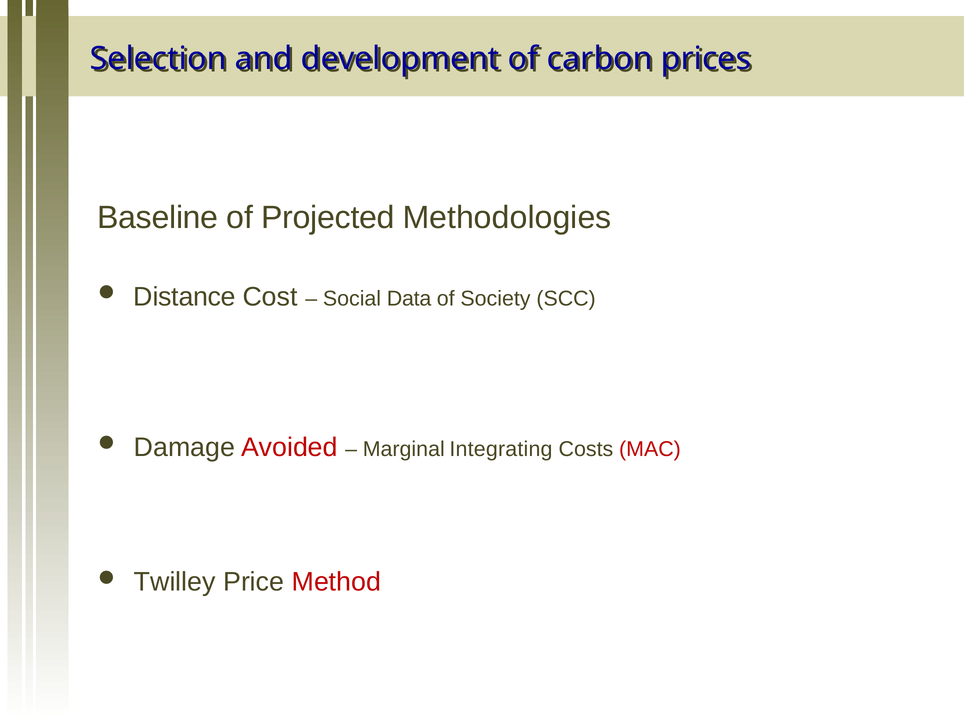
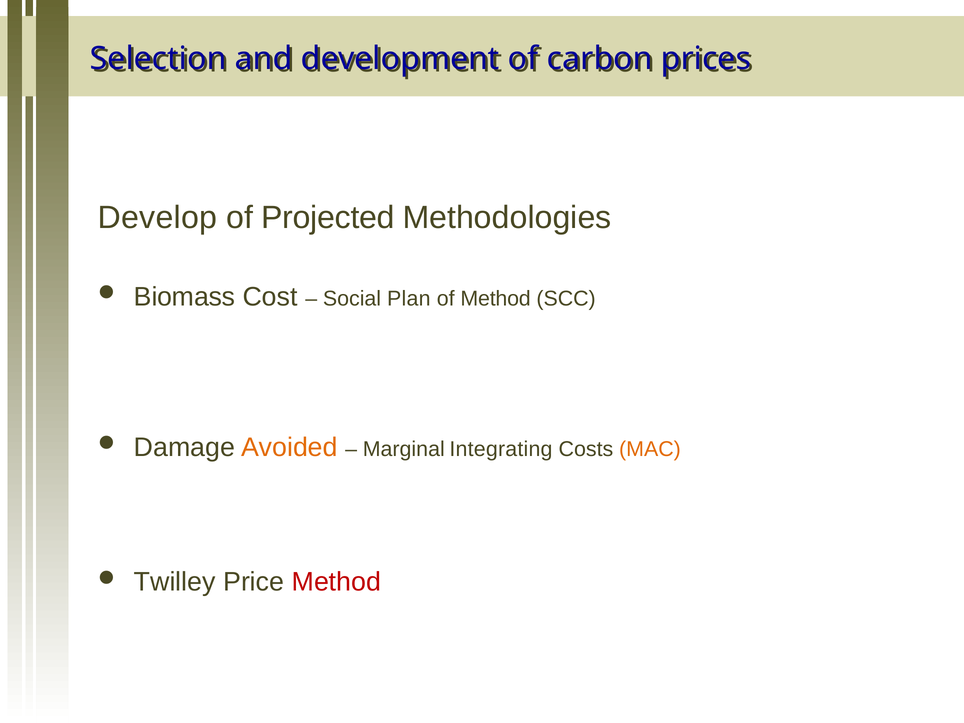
Baseline: Baseline -> Develop
Distance: Distance -> Biomass
Data: Data -> Plan
of Society: Society -> Method
Avoided colour: red -> orange
MAC colour: red -> orange
